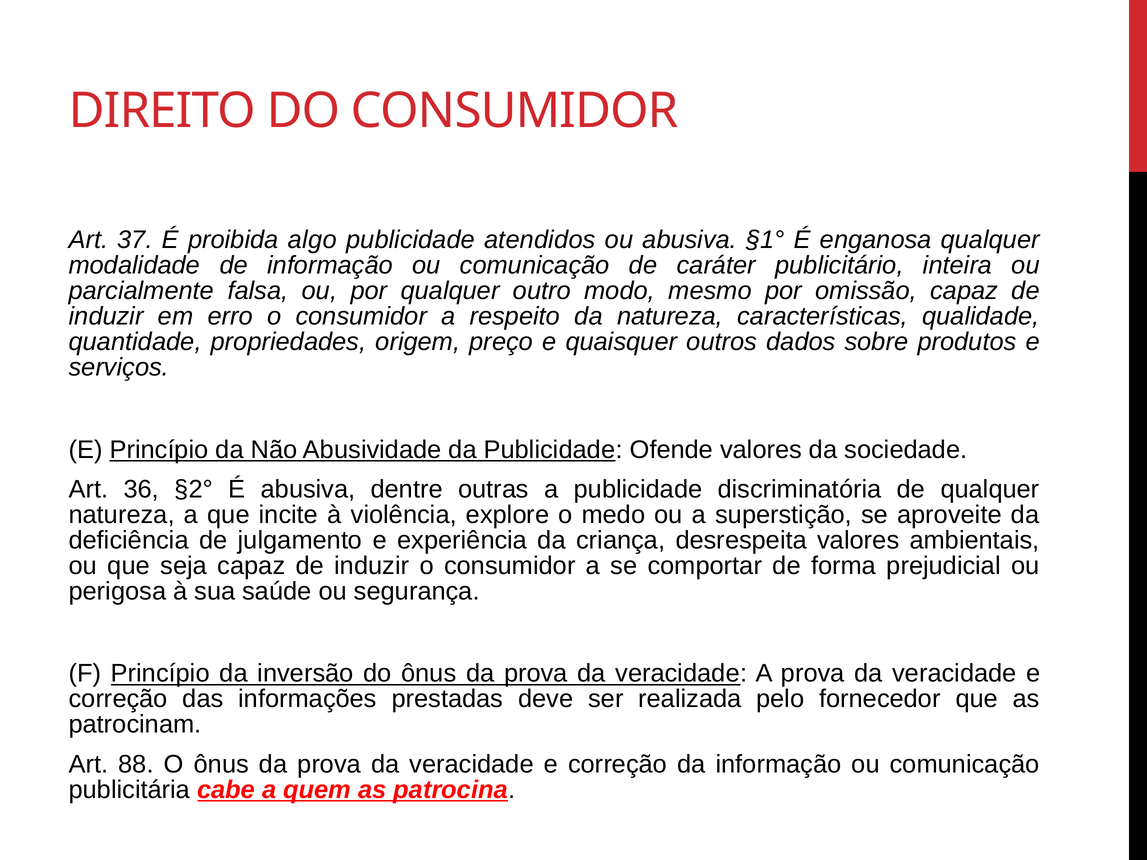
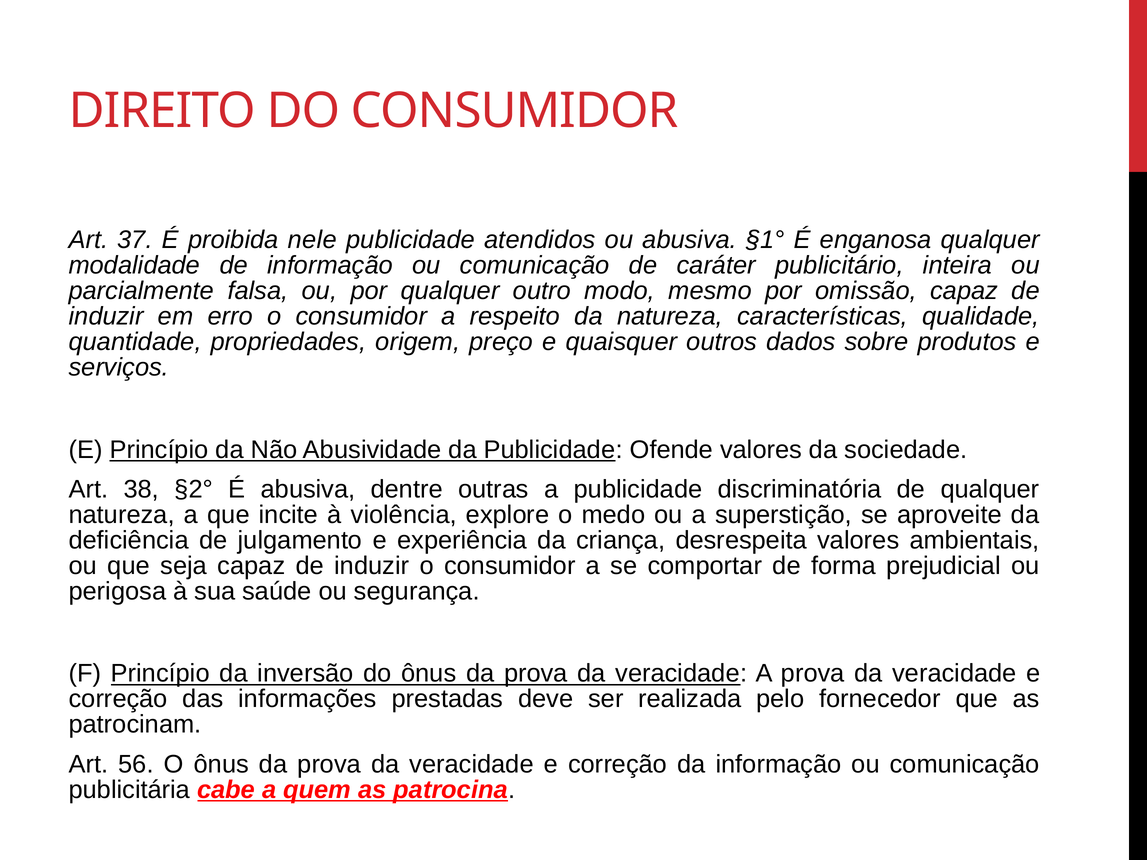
algo: algo -> nele
36: 36 -> 38
88: 88 -> 56
